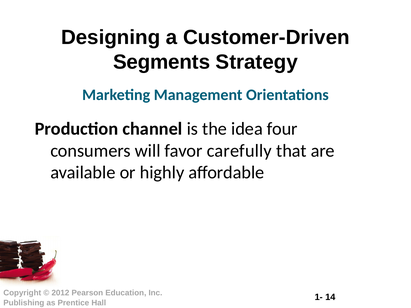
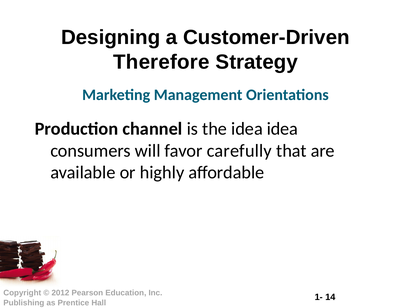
Segments: Segments -> Therefore
idea four: four -> idea
